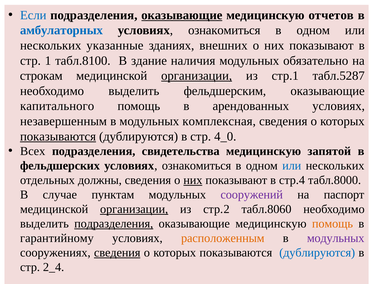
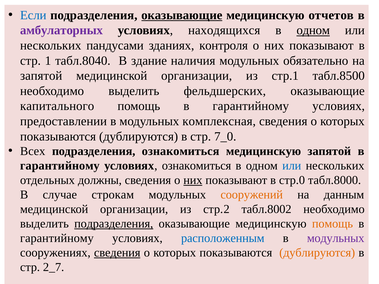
амбулаторных colour: blue -> purple
ознакомиться at (224, 30): ознакомиться -> находящихся
одном at (313, 30) underline: none -> present
указанные: указанные -> пандусами
внешних: внешних -> контроля
табл.8100: табл.8100 -> табл.8040
строкам at (41, 76): строкам -> запятой
организации at (197, 76) underline: present -> none
табл.5287: табл.5287 -> табл.8500
фельдшерским: фельдшерским -> фельдшерских
арендованных at (251, 106): арендованных -> гарантийному
незавершенным: незавершенным -> предоставлении
показываются at (58, 136) underline: present -> none
4_0: 4_0 -> 7_0
подразделения свидетельства: свидетельства -> ознакомиться
фельдшерских at (60, 166): фельдшерских -> гарантийному
стр.4: стр.4 -> стр.0
пунктам: пунктам -> строкам
сооружений colour: purple -> orange
паспорт: паспорт -> данным
организации at (134, 209) underline: present -> none
табл.8060: табл.8060 -> табл.8002
расположенным colour: orange -> blue
дублируются at (317, 253) colour: blue -> orange
2_4: 2_4 -> 2_7
